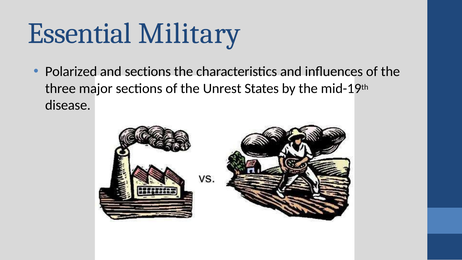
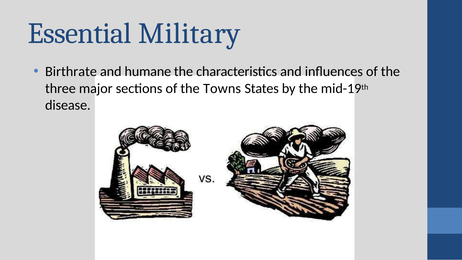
Polarized: Polarized -> Birthrate
and sections: sections -> humane
Unrest: Unrest -> Towns
